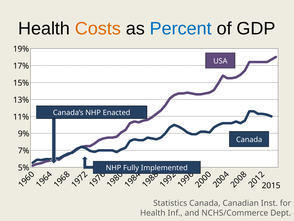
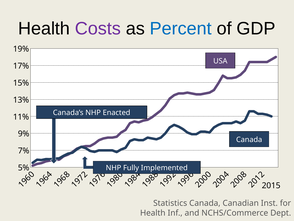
Costs colour: orange -> purple
